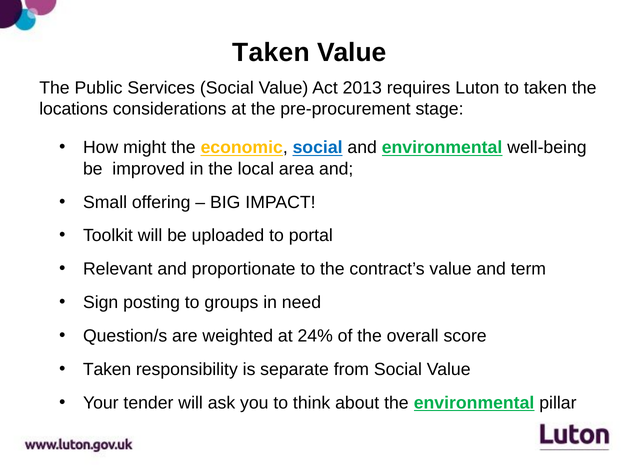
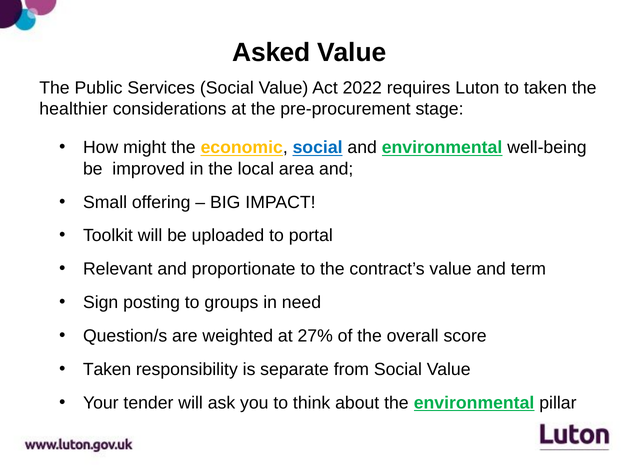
Taken at (271, 52): Taken -> Asked
2013: 2013 -> 2022
locations: locations -> healthier
24%: 24% -> 27%
